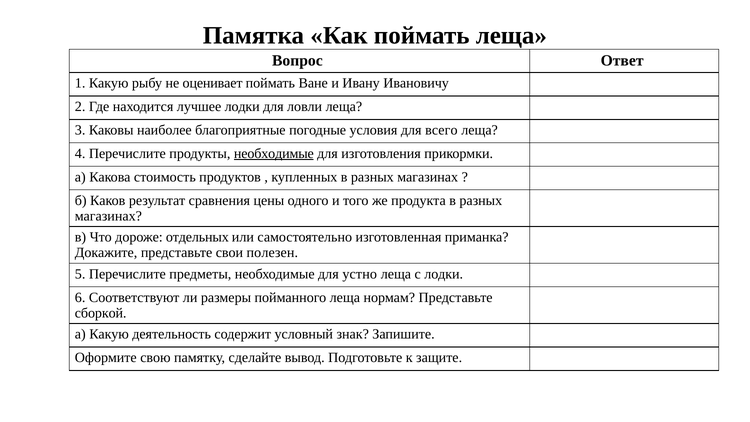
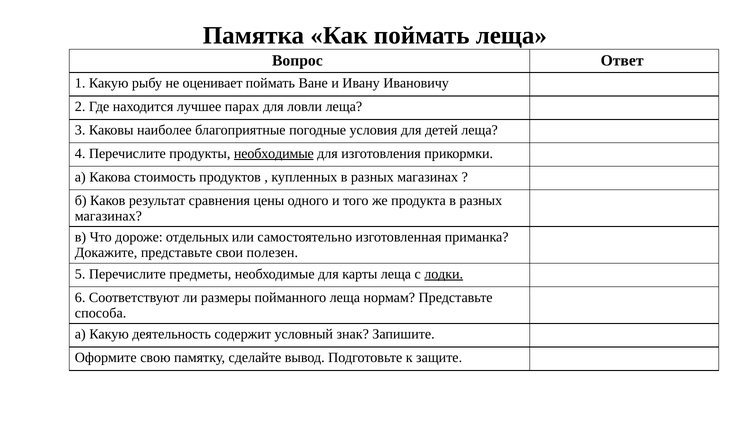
лучшее лодки: лодки -> парах
всего: всего -> детей
устно: устно -> карты
лодки at (444, 274) underline: none -> present
сборкой: сборкой -> способа
